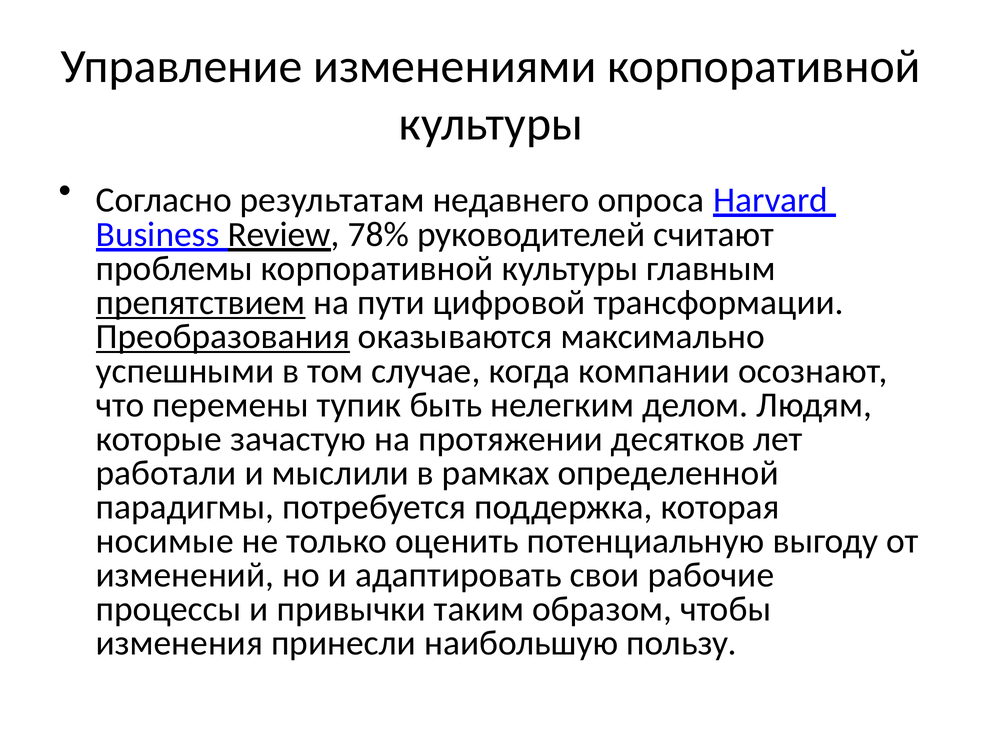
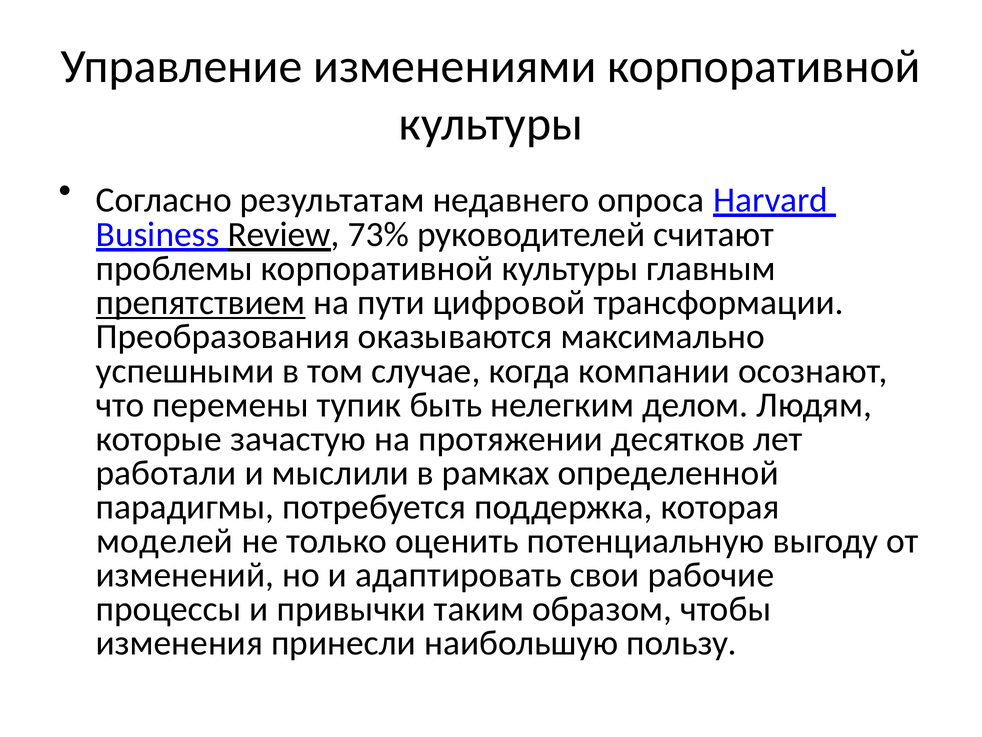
78%: 78% -> 73%
Преобразования underline: present -> none
носимые: носимые -> моделей
